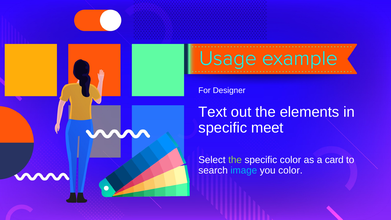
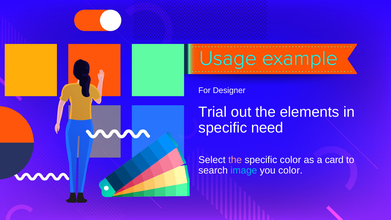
Text: Text -> Trial
meet: meet -> need
the at (235, 160) colour: light green -> pink
